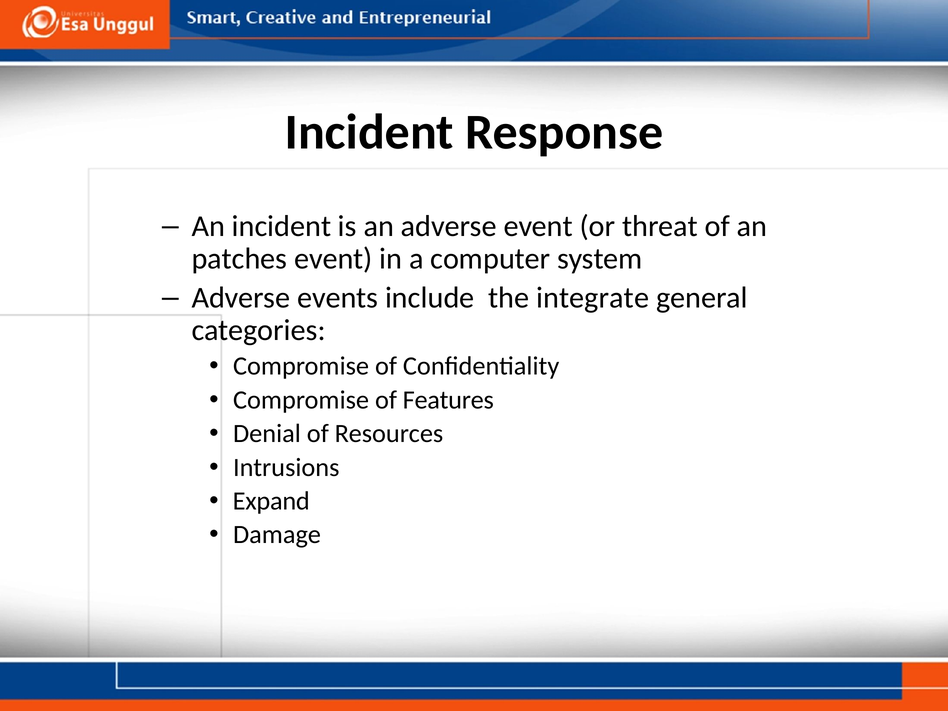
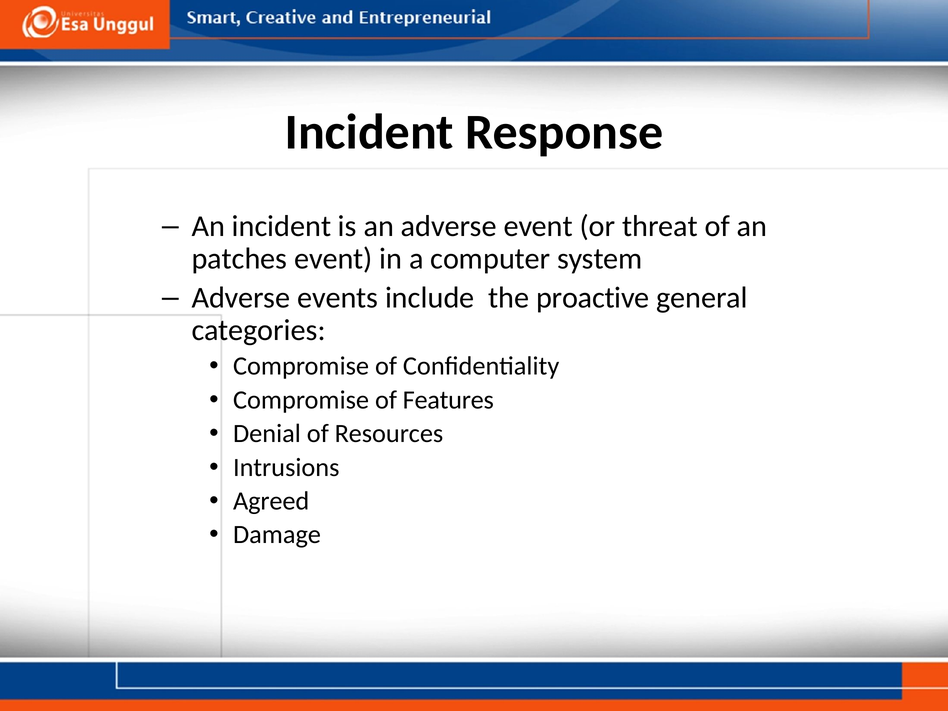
integrate: integrate -> proactive
Expand: Expand -> Agreed
